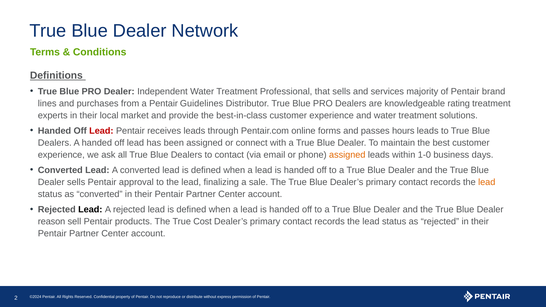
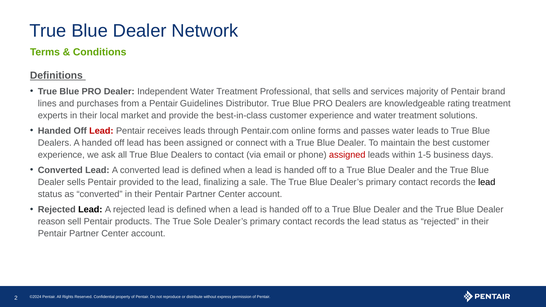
passes hours: hours -> water
assigned at (347, 155) colour: orange -> red
1-0: 1-0 -> 1-5
approval: approval -> provided
lead at (487, 182) colour: orange -> black
Cost: Cost -> Sole
